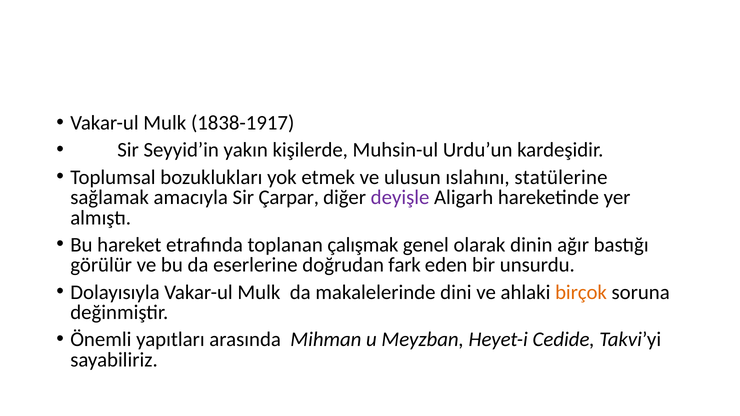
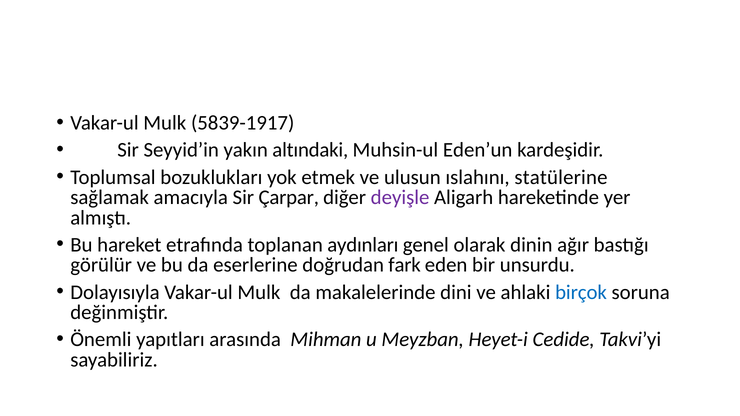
1838-1917: 1838-1917 -> 5839-1917
kişilerde: kişilerde -> altındaki
Urdu’un: Urdu’un -> Eden’un
çalışmak: çalışmak -> aydınları
birçok colour: orange -> blue
